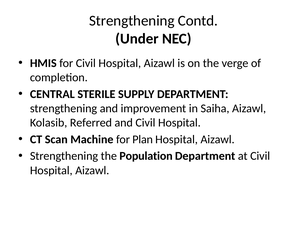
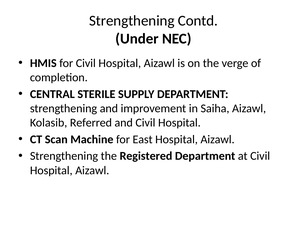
Plan: Plan -> East
Population: Population -> Registered
